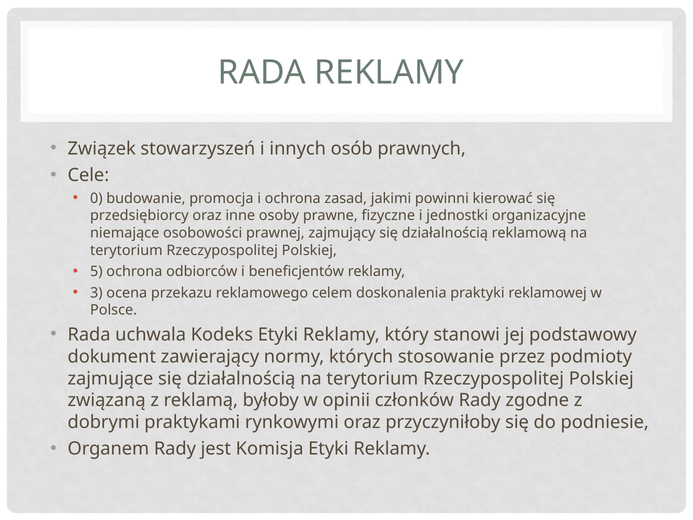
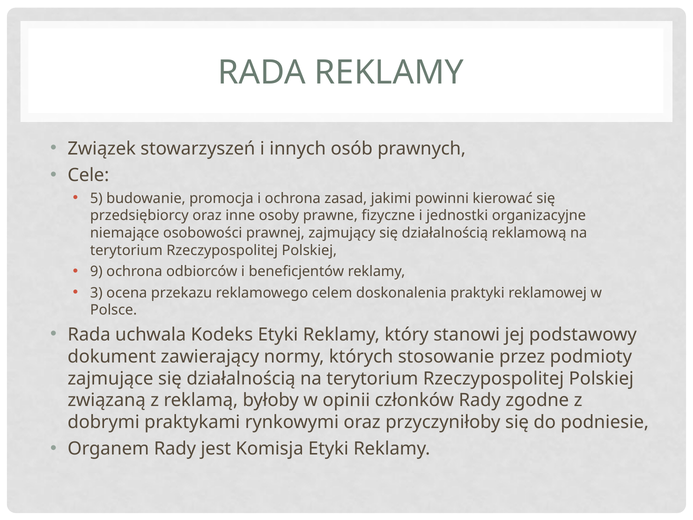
0: 0 -> 5
5: 5 -> 9
